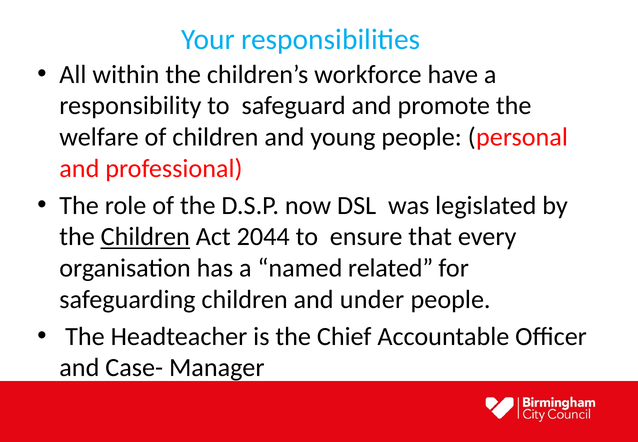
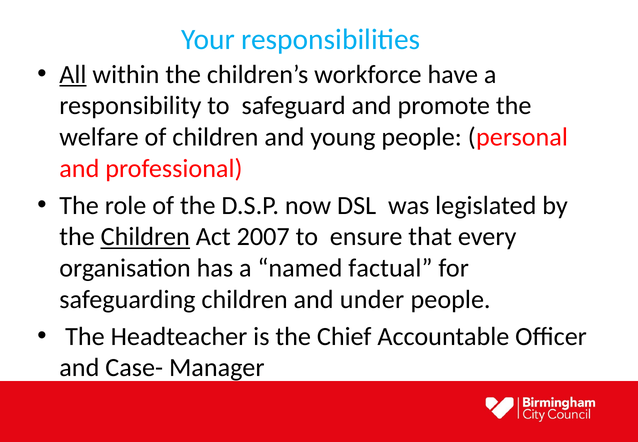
All underline: none -> present
2044: 2044 -> 2007
related: related -> factual
